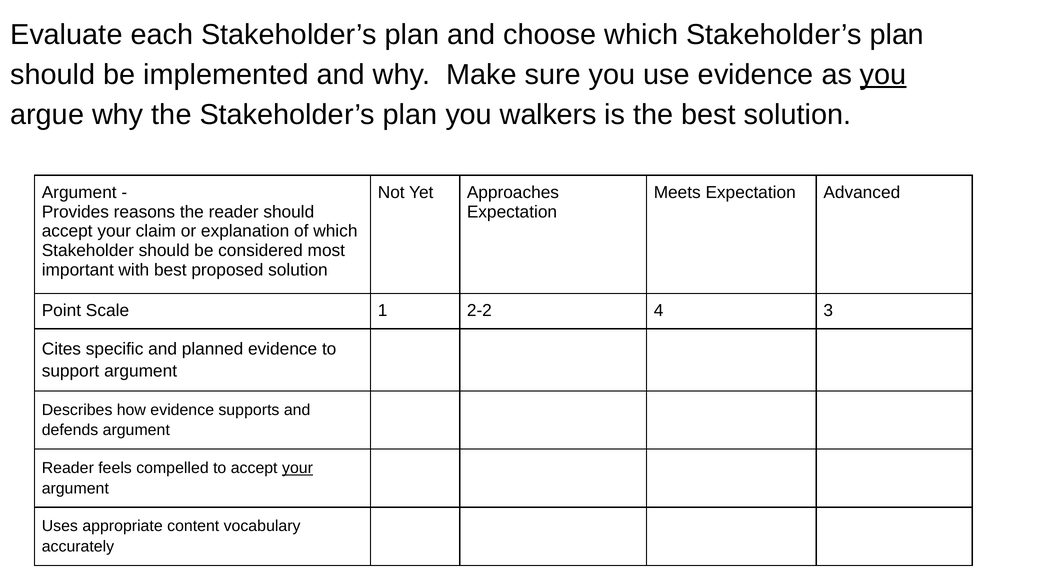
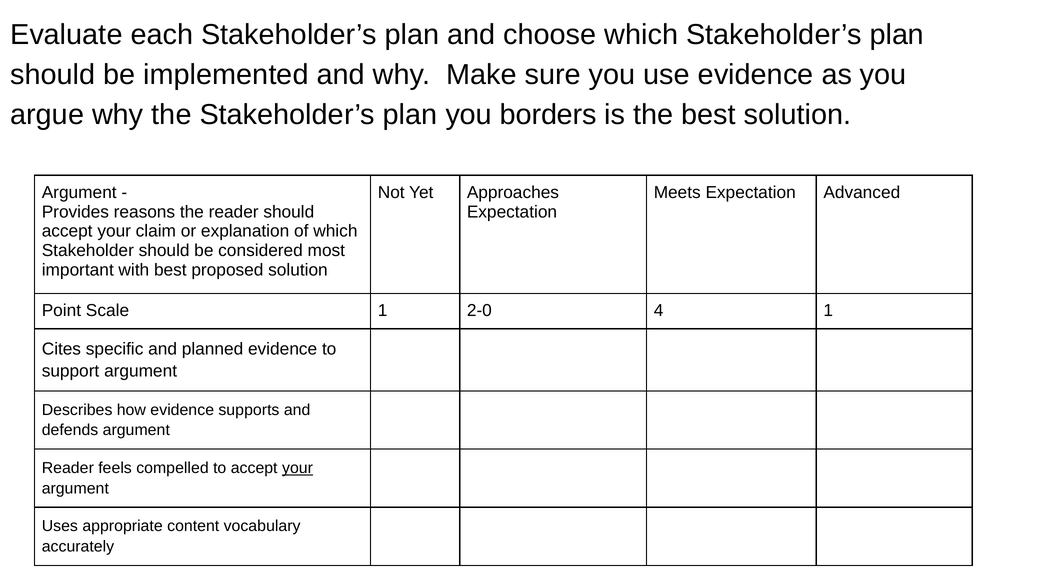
you at (883, 75) underline: present -> none
walkers: walkers -> borders
2-2: 2-2 -> 2-0
4 3: 3 -> 1
